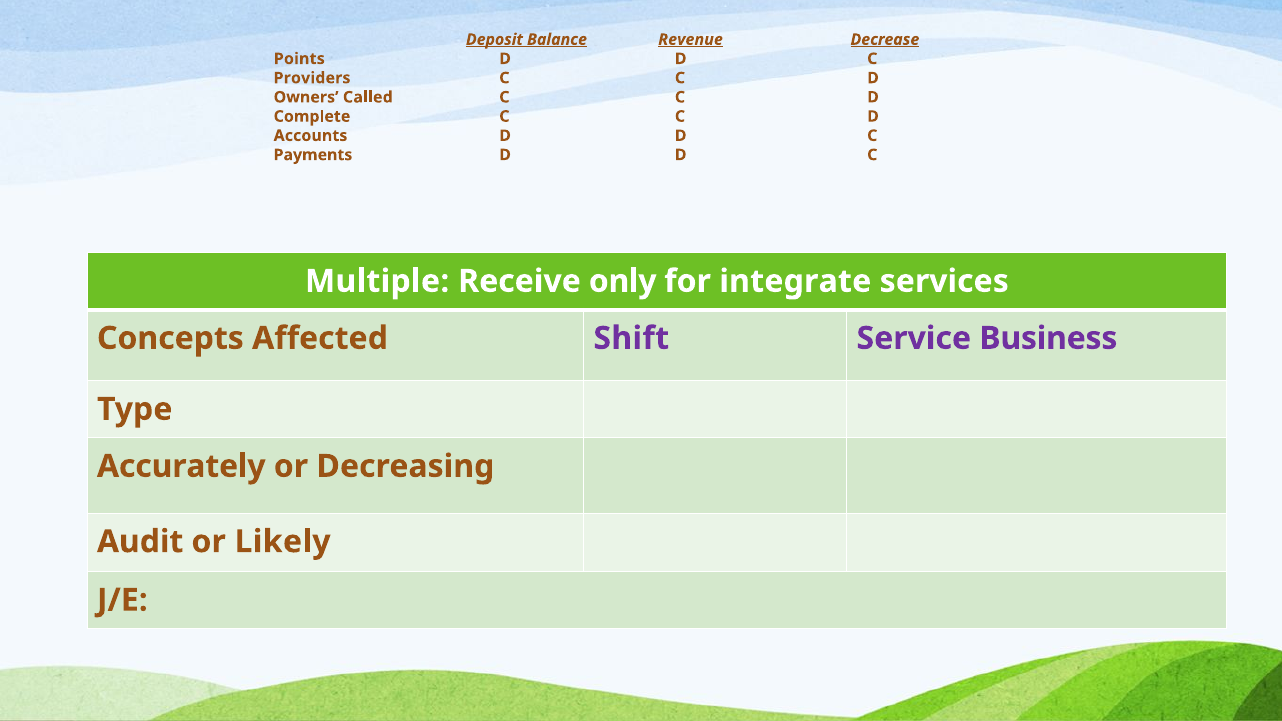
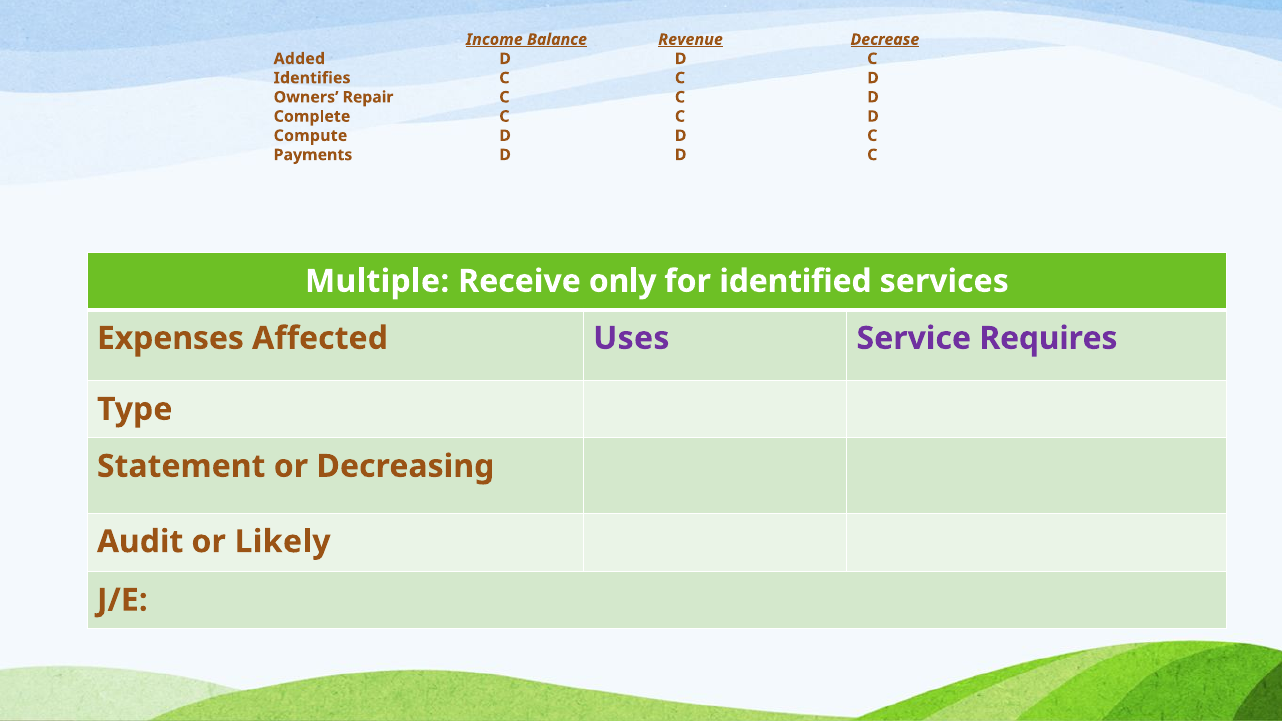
Deposit: Deposit -> Income
Points: Points -> Added
Providers: Providers -> Identifies
Called: Called -> Repair
Accounts: Accounts -> Compute
integrate: integrate -> identified
Concepts: Concepts -> Expenses
Shift: Shift -> Uses
Business: Business -> Requires
Accurately: Accurately -> Statement
